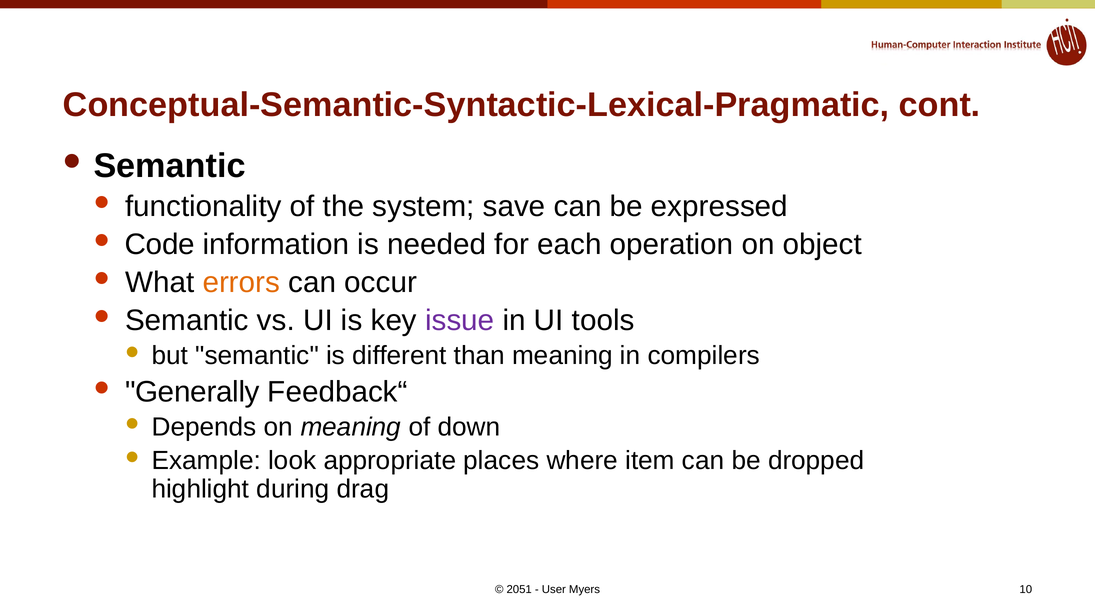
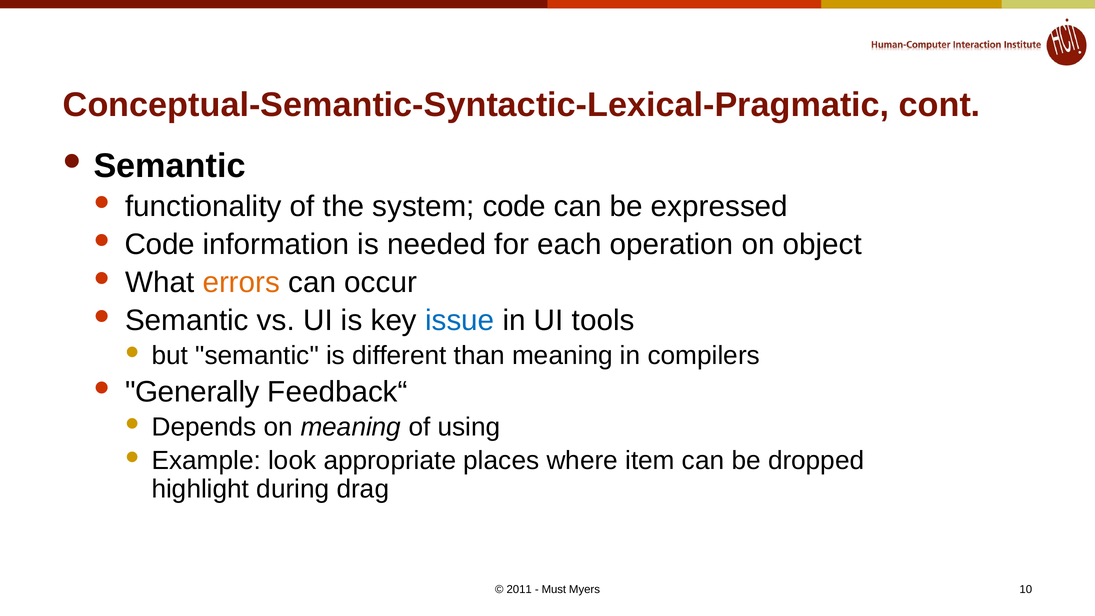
system save: save -> code
issue colour: purple -> blue
down: down -> using
2051: 2051 -> 2011
User: User -> Must
